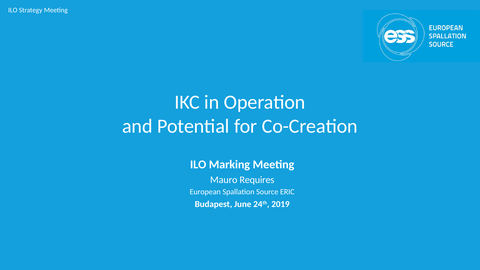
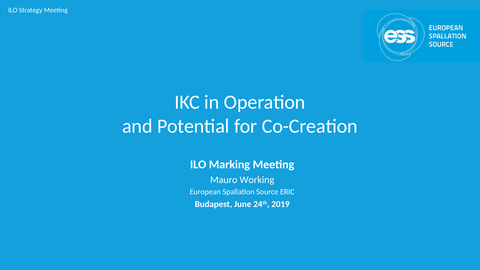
Requires: Requires -> Working
